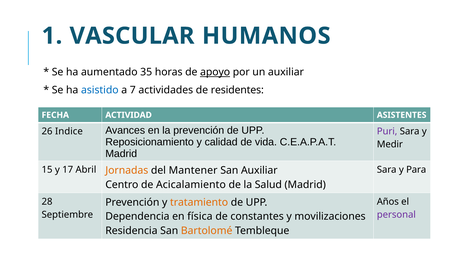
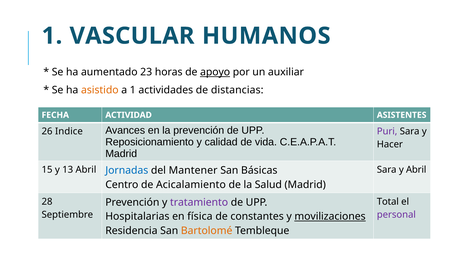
35: 35 -> 23
asistido colour: blue -> orange
a 7: 7 -> 1
residentes: residentes -> distancias
Medir: Medir -> Hacer
17: 17 -> 13
Jornadas colour: orange -> blue
San Auxiliar: Auxiliar -> Básicas
y Para: Para -> Abril
Años: Años -> Total
tratamiento colour: orange -> purple
Dependencia: Dependencia -> Hospitalarias
movilizaciones underline: none -> present
